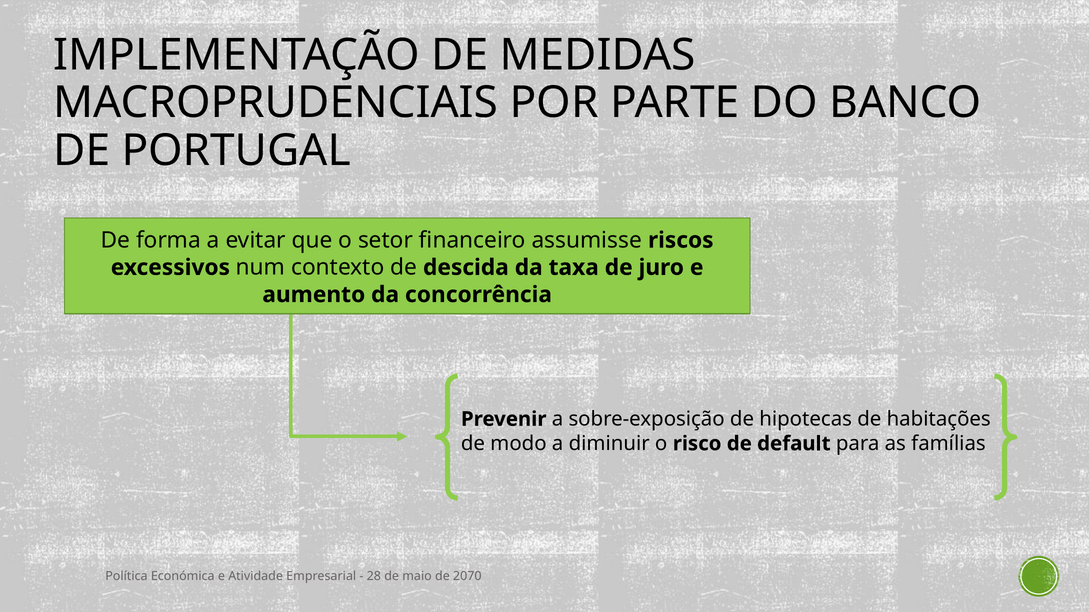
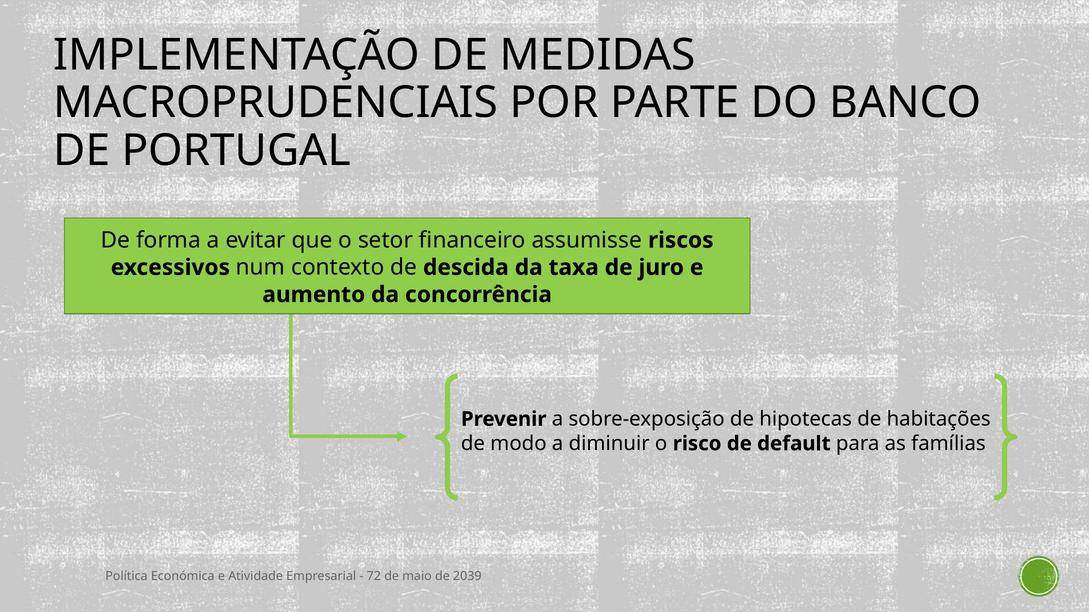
28: 28 -> 72
2070: 2070 -> 2039
